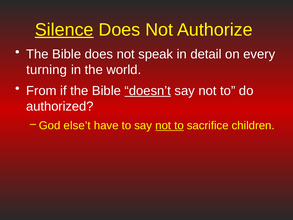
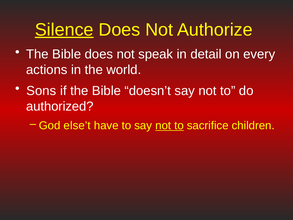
turning: turning -> actions
From: From -> Sons
doesn’t underline: present -> none
